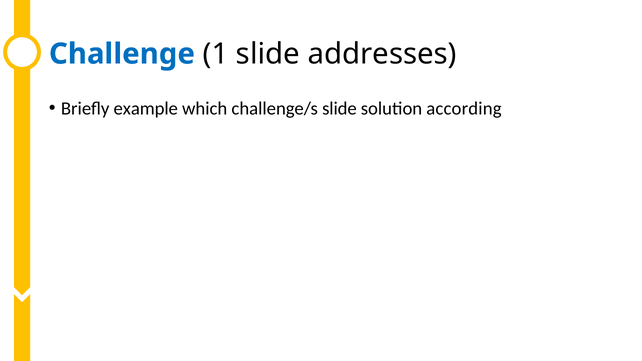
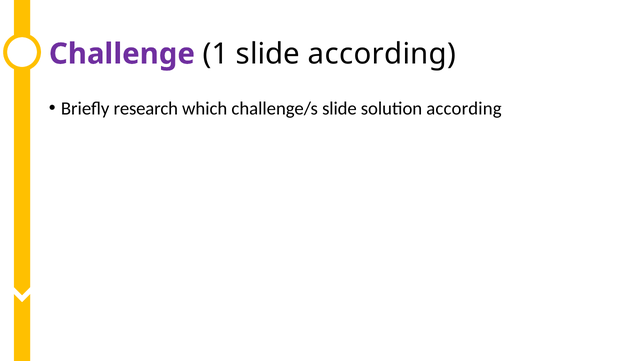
Challenge colour: blue -> purple
slide addresses: addresses -> according
example: example -> research
